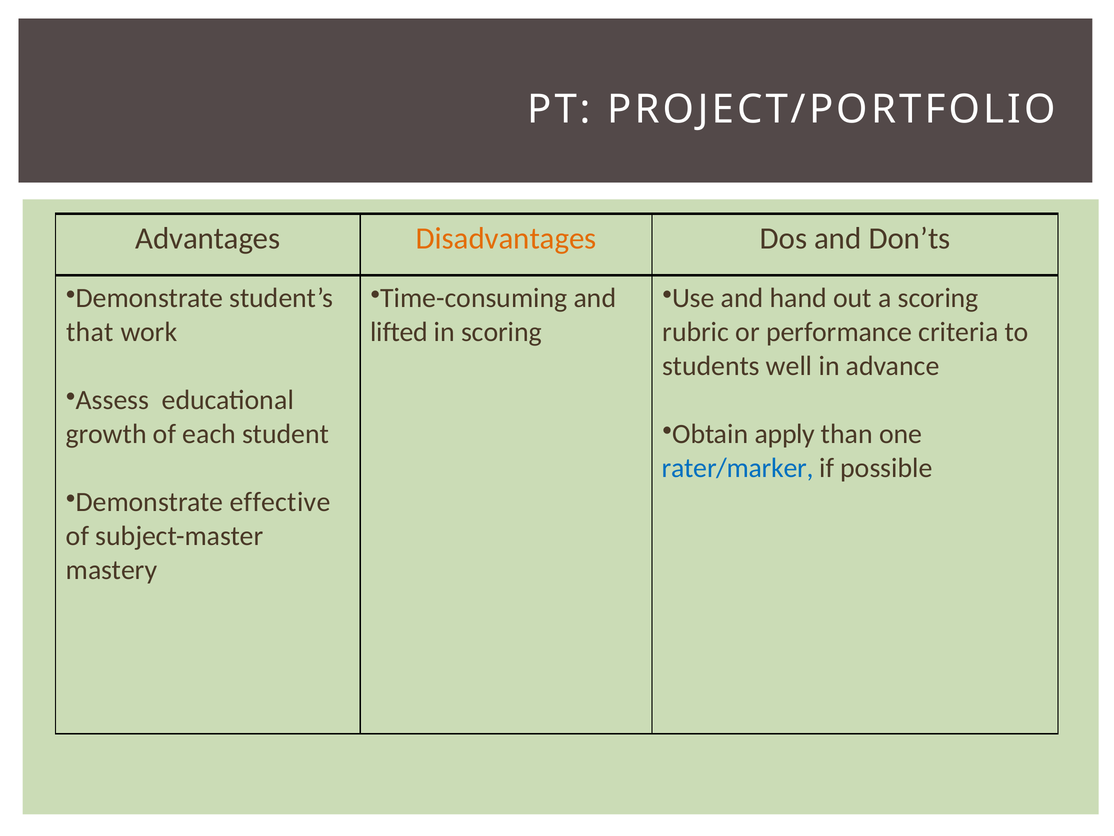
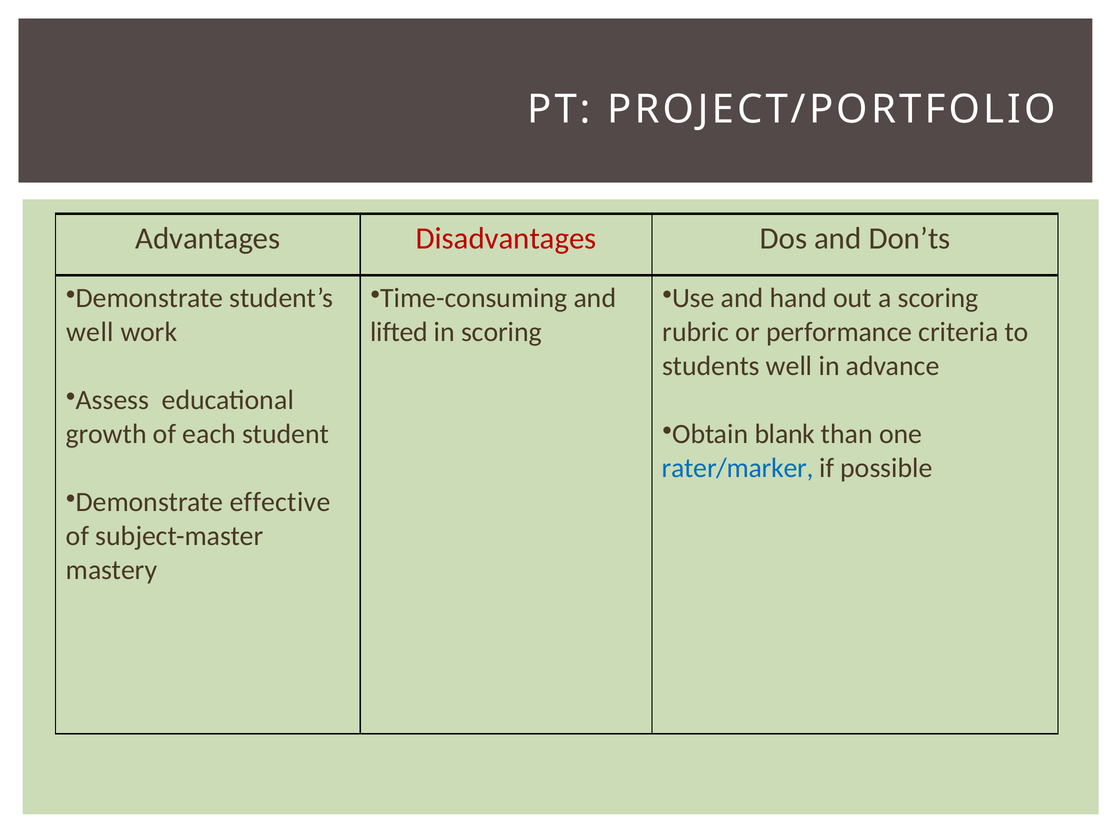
Disadvantages colour: orange -> red
that at (90, 332): that -> well
apply: apply -> blank
